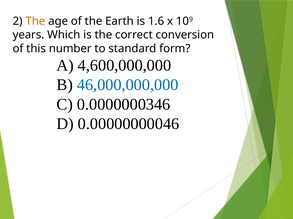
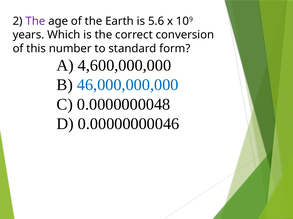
The at (35, 21) colour: orange -> purple
1.6: 1.6 -> 5.6
0.0000000346: 0.0000000346 -> 0.0000000048
